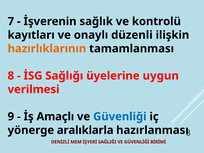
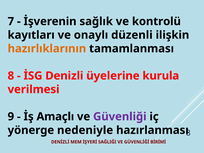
Sağlığı: Sağlığı -> Denizli
uygun: uygun -> kurula
Güvenliği colour: blue -> purple
aralıklarla: aralıklarla -> nedeniyle
